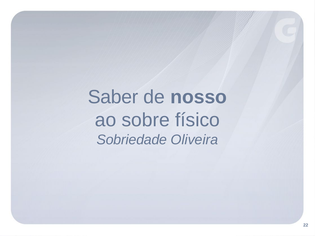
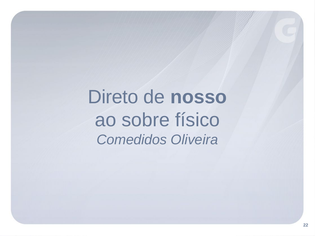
Saber: Saber -> Direto
Sobriedade: Sobriedade -> Comedidos
